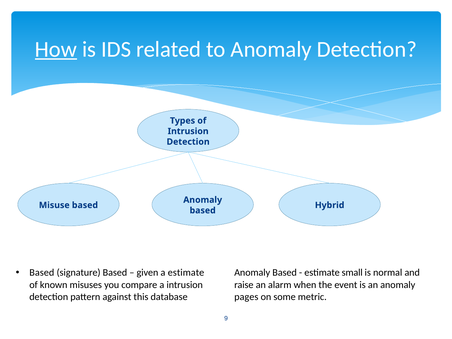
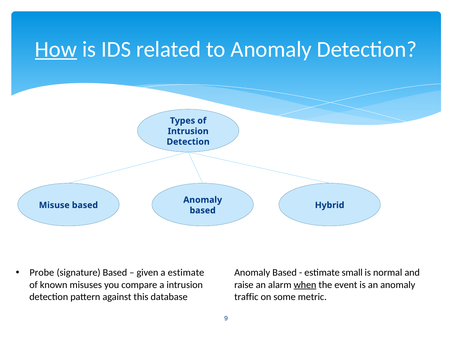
Based at (42, 273): Based -> Probe
when underline: none -> present
pages: pages -> traffic
